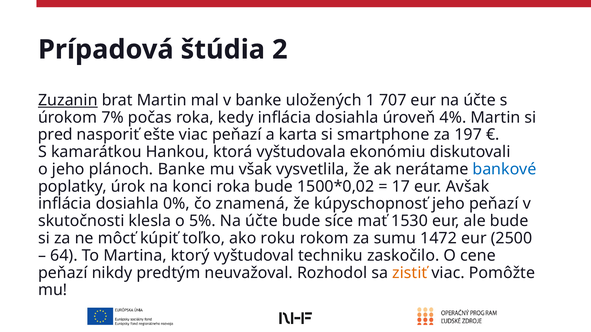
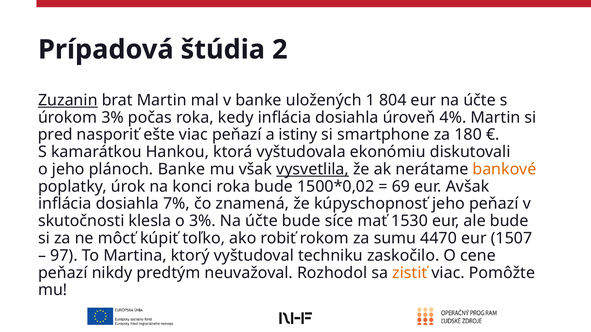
707: 707 -> 804
úrokom 7%: 7% -> 3%
karta: karta -> istiny
197: 197 -> 180
vysvetlila underline: none -> present
bankové colour: blue -> orange
17: 17 -> 69
0%: 0% -> 7%
o 5%: 5% -> 3%
roku: roku -> robiť
1472: 1472 -> 4470
2500: 2500 -> 1507
64: 64 -> 97
